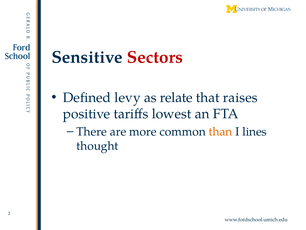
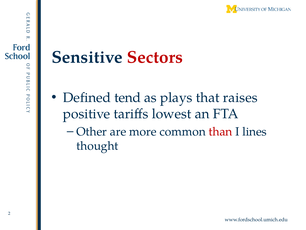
levy: levy -> tend
relate: relate -> plays
There: There -> Other
than colour: orange -> red
